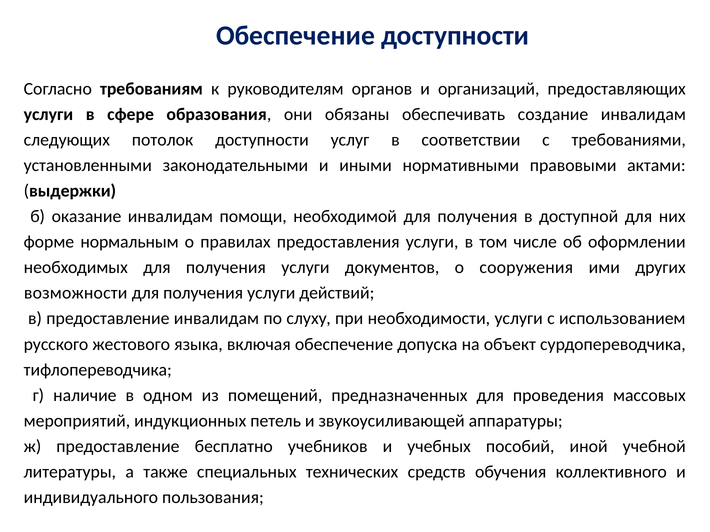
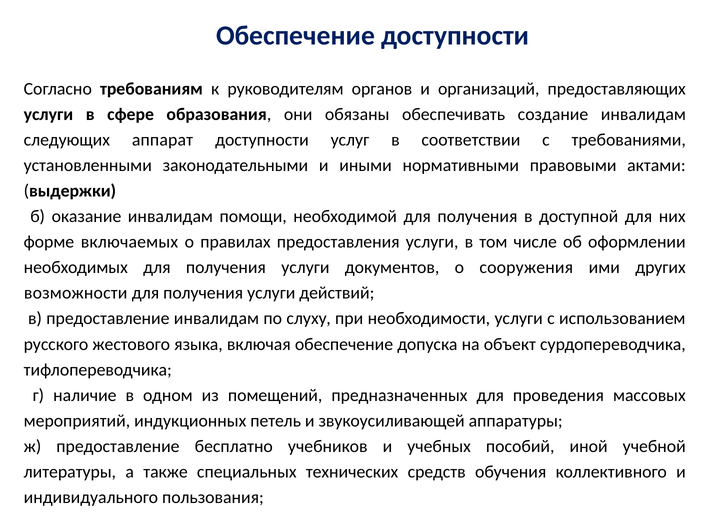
потолок: потолок -> аппарат
нормальным: нормальным -> включаемых
